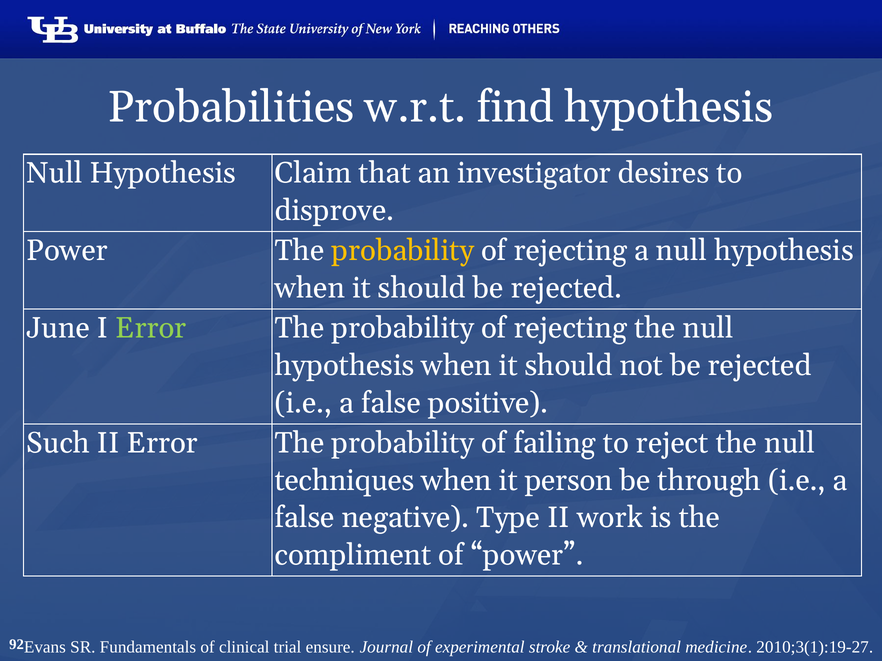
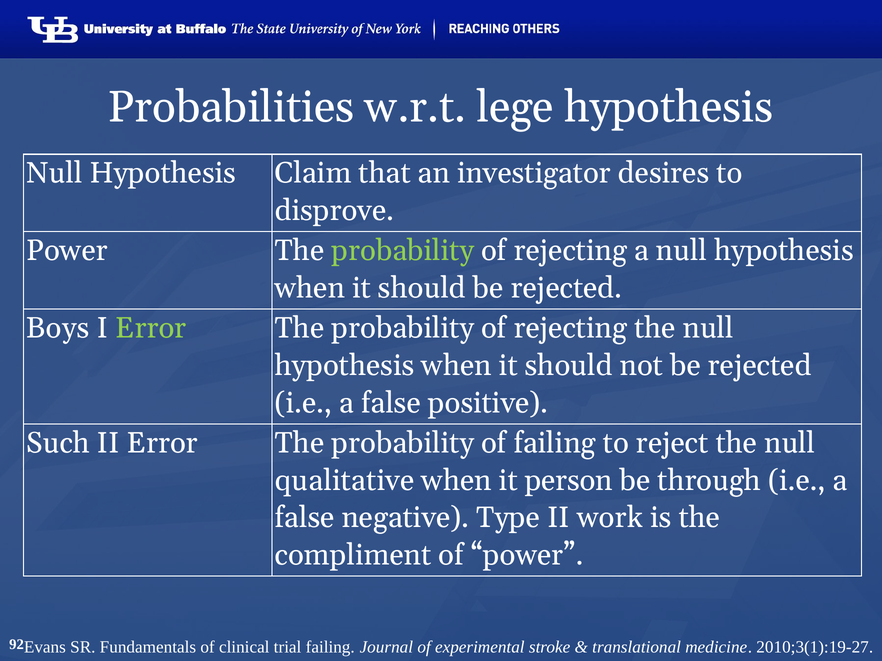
find: find -> lege
probability at (403, 251) colour: yellow -> light green
June: June -> Boys
techniques: techniques -> qualitative
trial ensure: ensure -> failing
